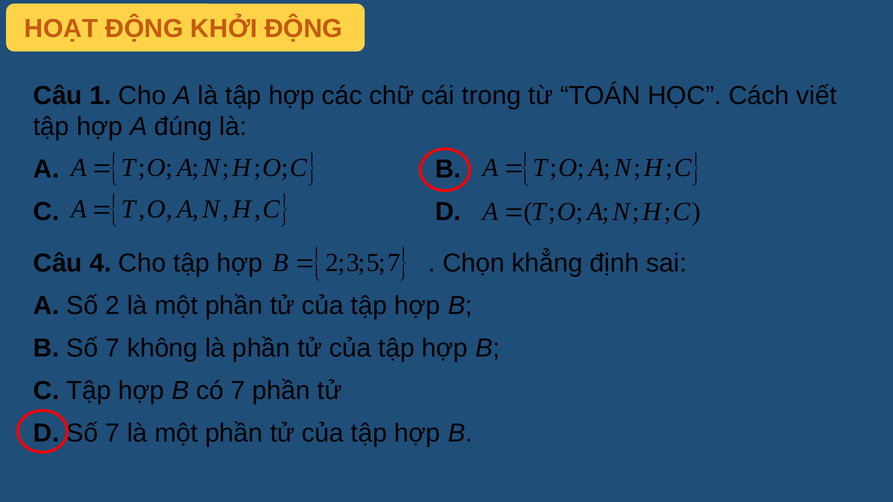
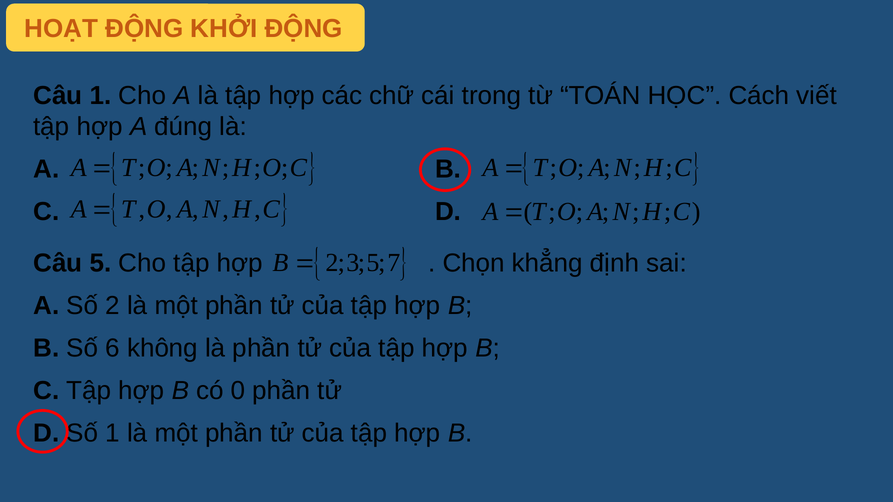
4: 4 -> 5
B Số 7: 7 -> 6
có 7: 7 -> 0
D Số 7: 7 -> 1
